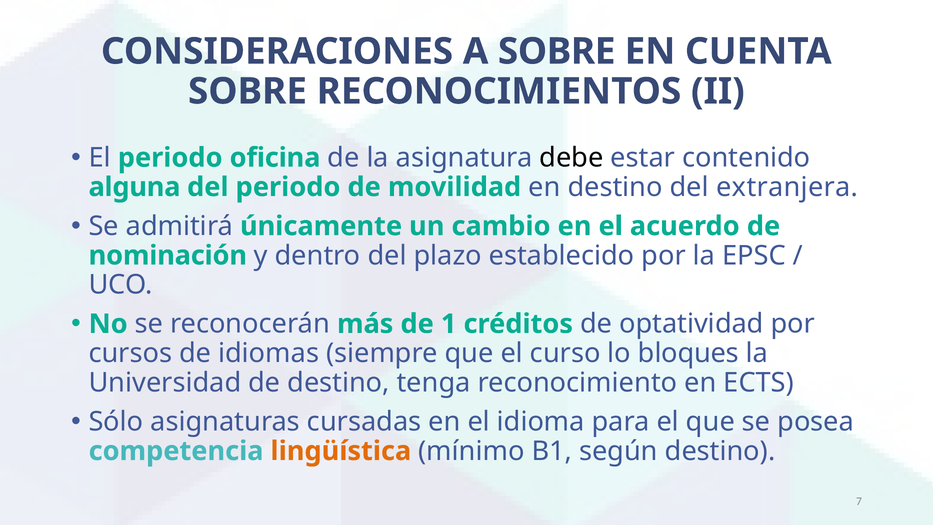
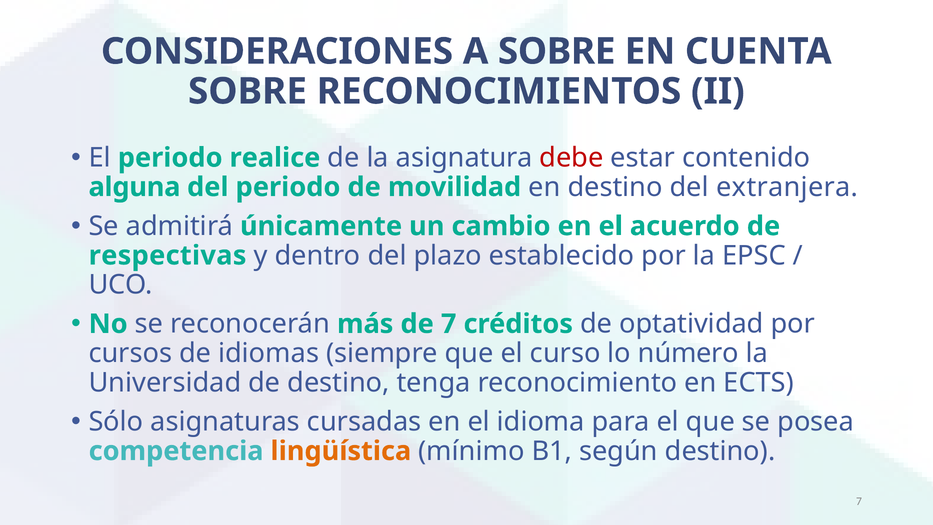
oficina: oficina -> realice
debe colour: black -> red
nominación: nominación -> respectivas
de 1: 1 -> 7
bloques: bloques -> número
